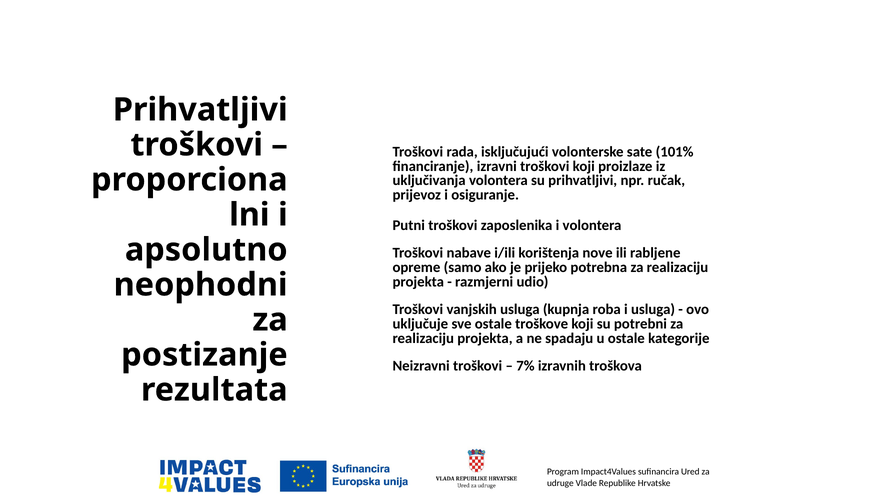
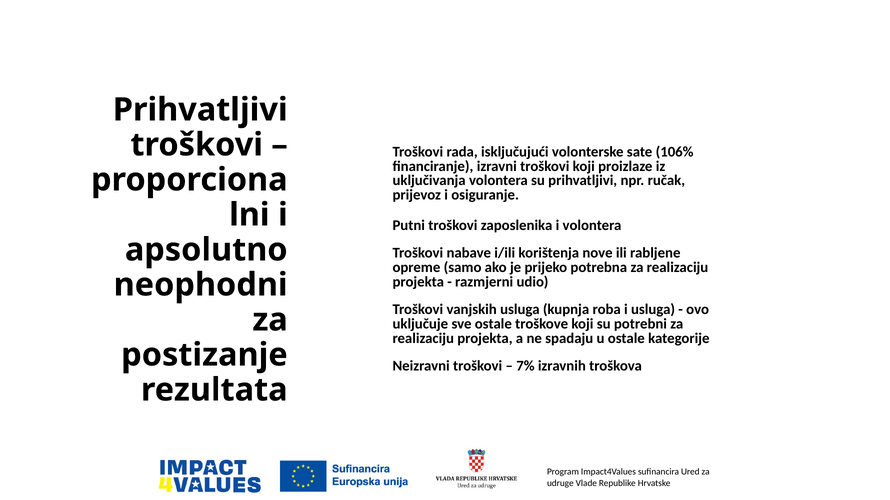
101%: 101% -> 106%
